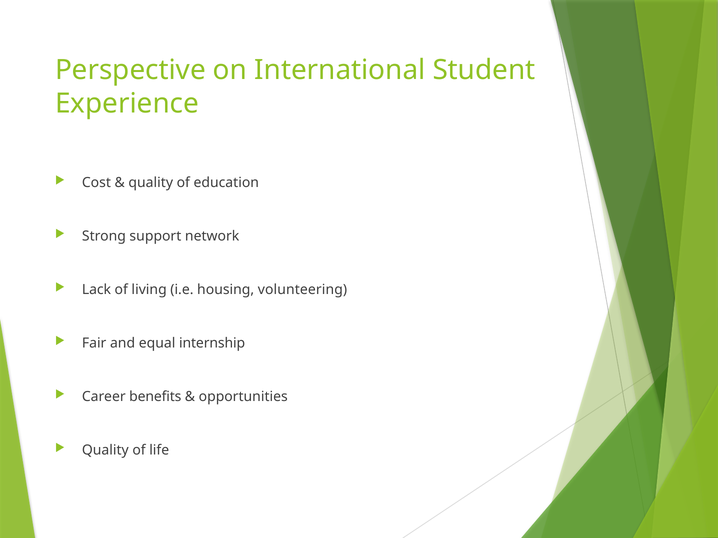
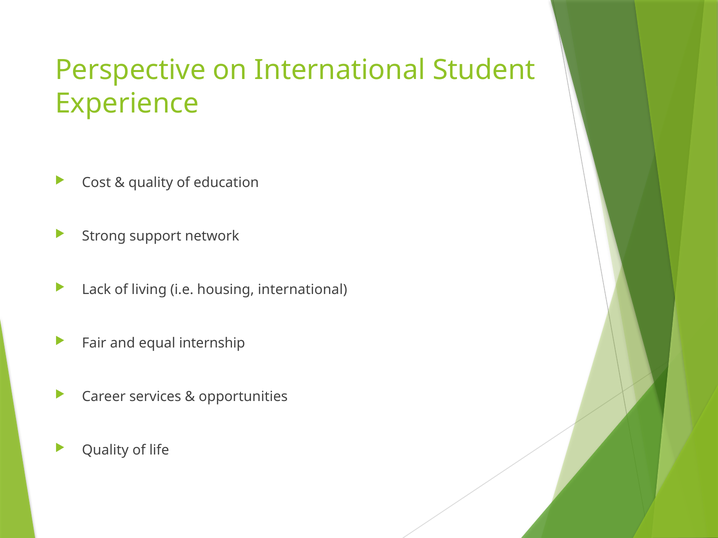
housing volunteering: volunteering -> international
benefits: benefits -> services
